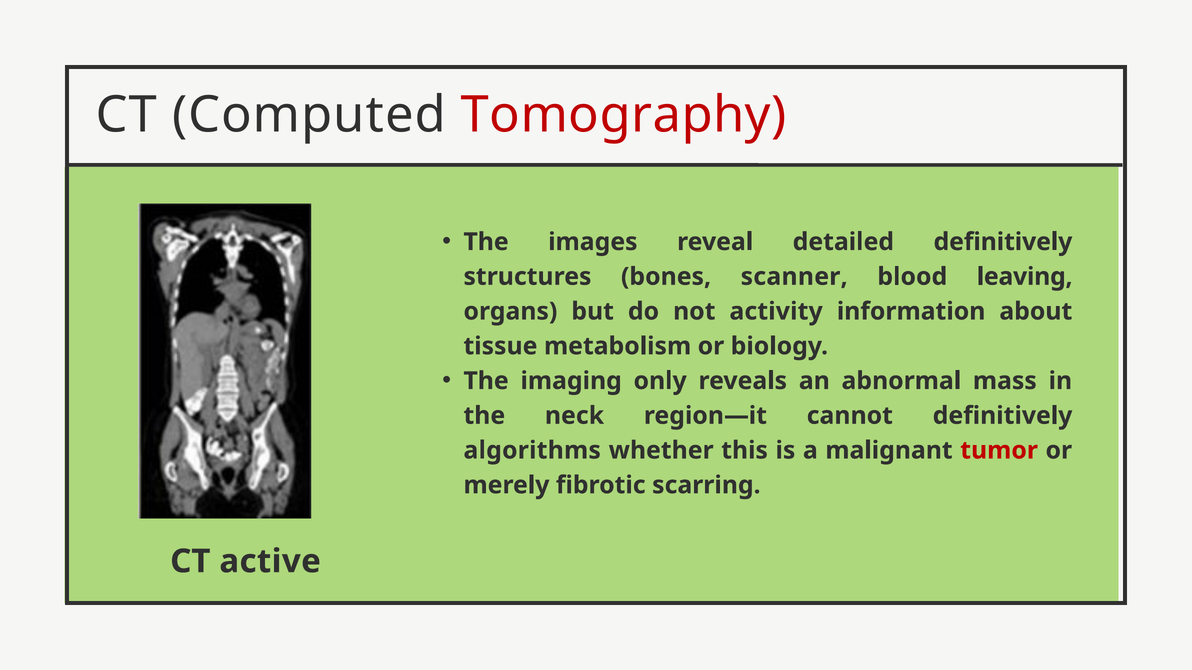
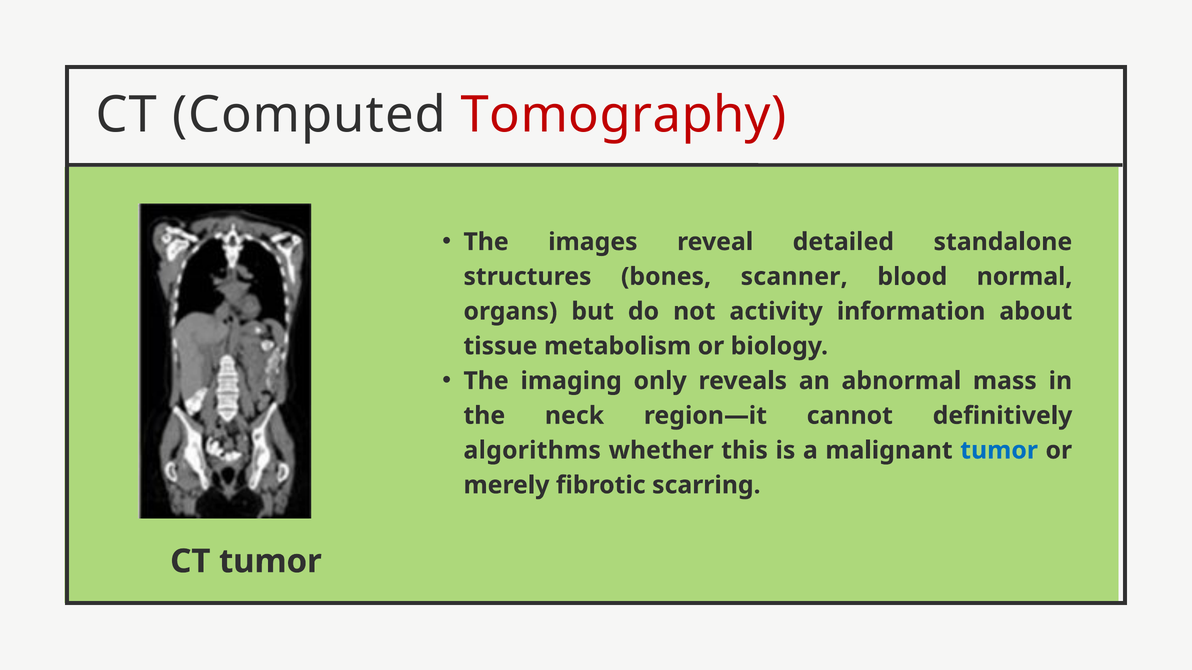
detailed definitively: definitively -> standalone
leaving: leaving -> normal
tumor at (999, 451) colour: red -> blue
CT active: active -> tumor
